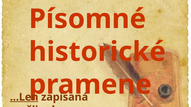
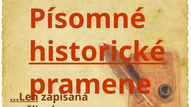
historické underline: none -> present
